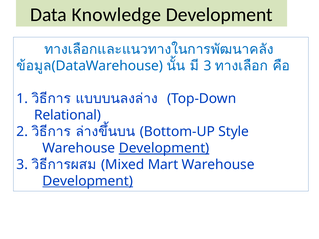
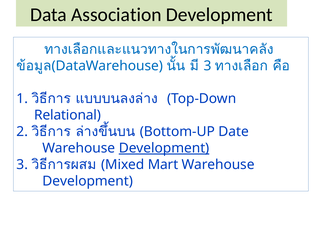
Knowledge: Knowledge -> Association
Style: Style -> Date
Development at (88, 181) underline: present -> none
